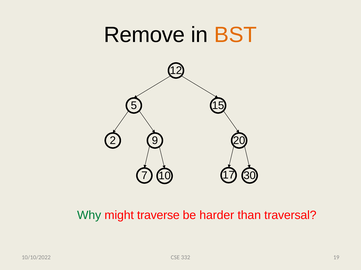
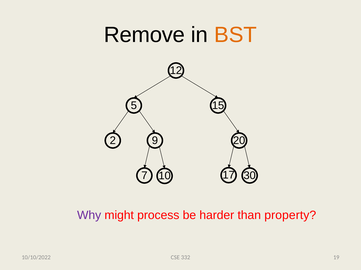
Why colour: green -> purple
traverse: traverse -> process
traversal: traversal -> property
